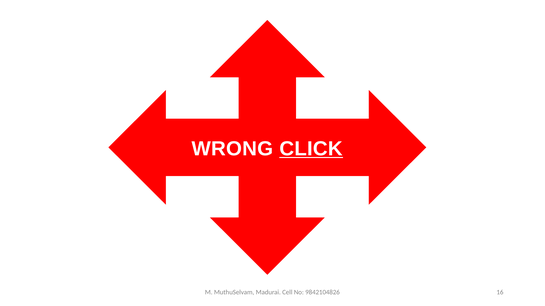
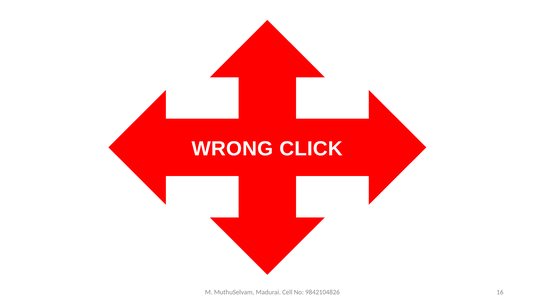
CLICK underline: present -> none
